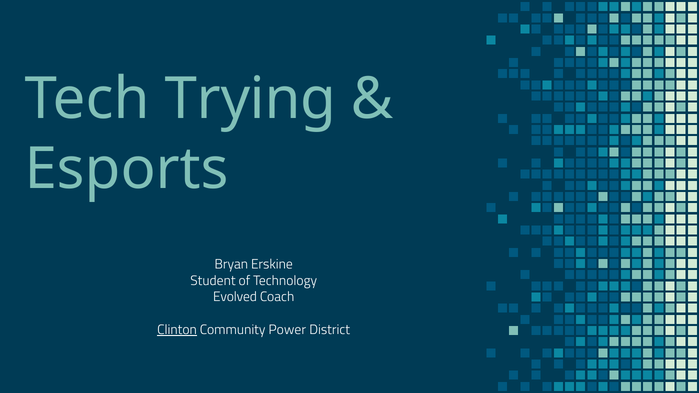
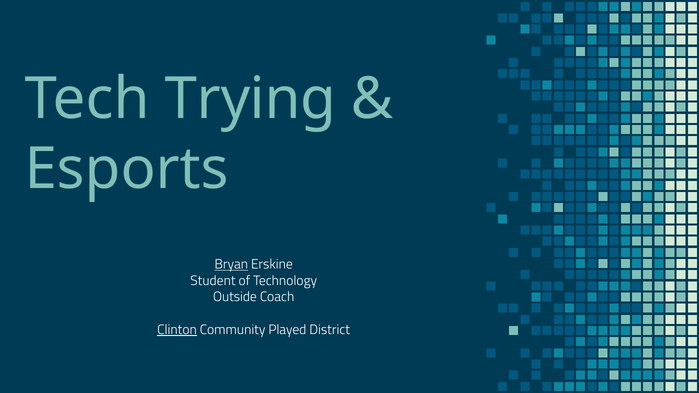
Bryan underline: none -> present
Evolved: Evolved -> Outside
Power: Power -> Played
